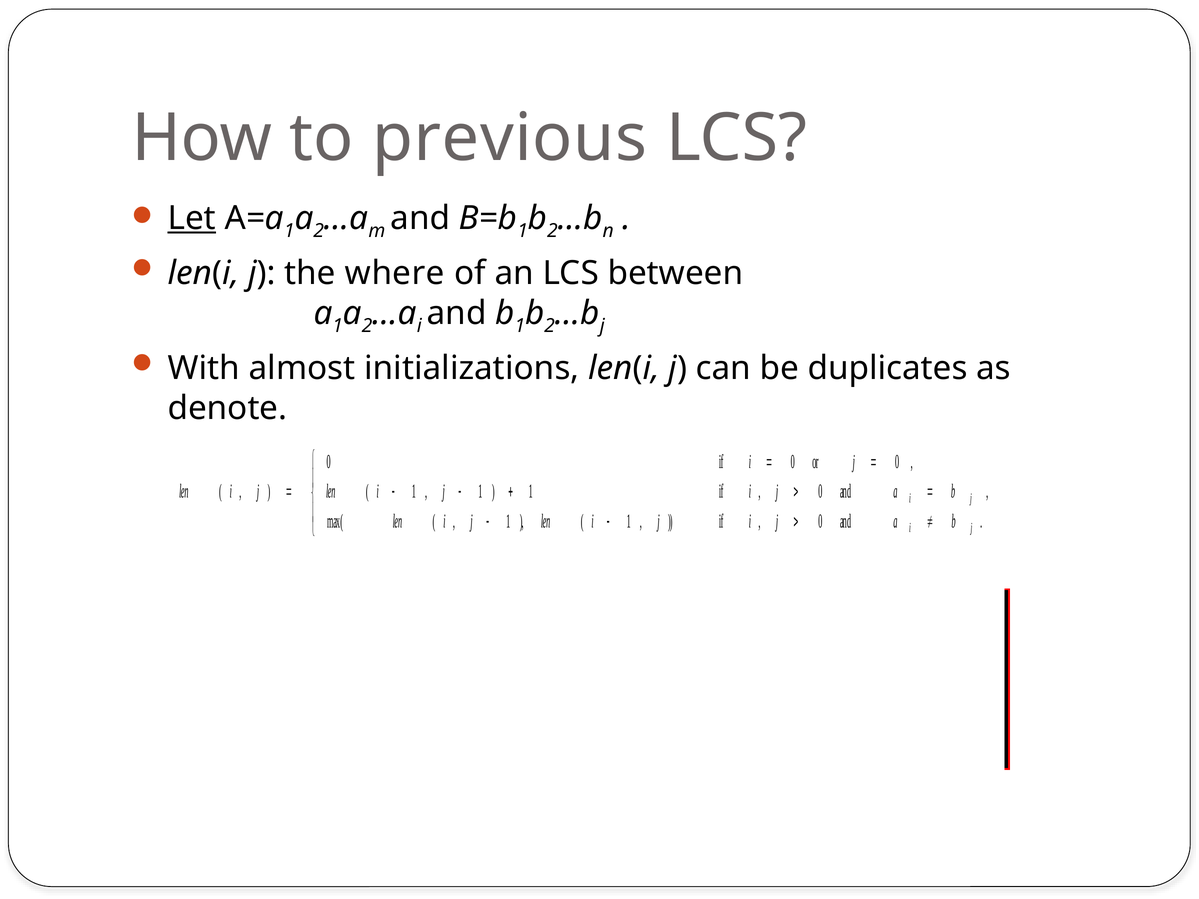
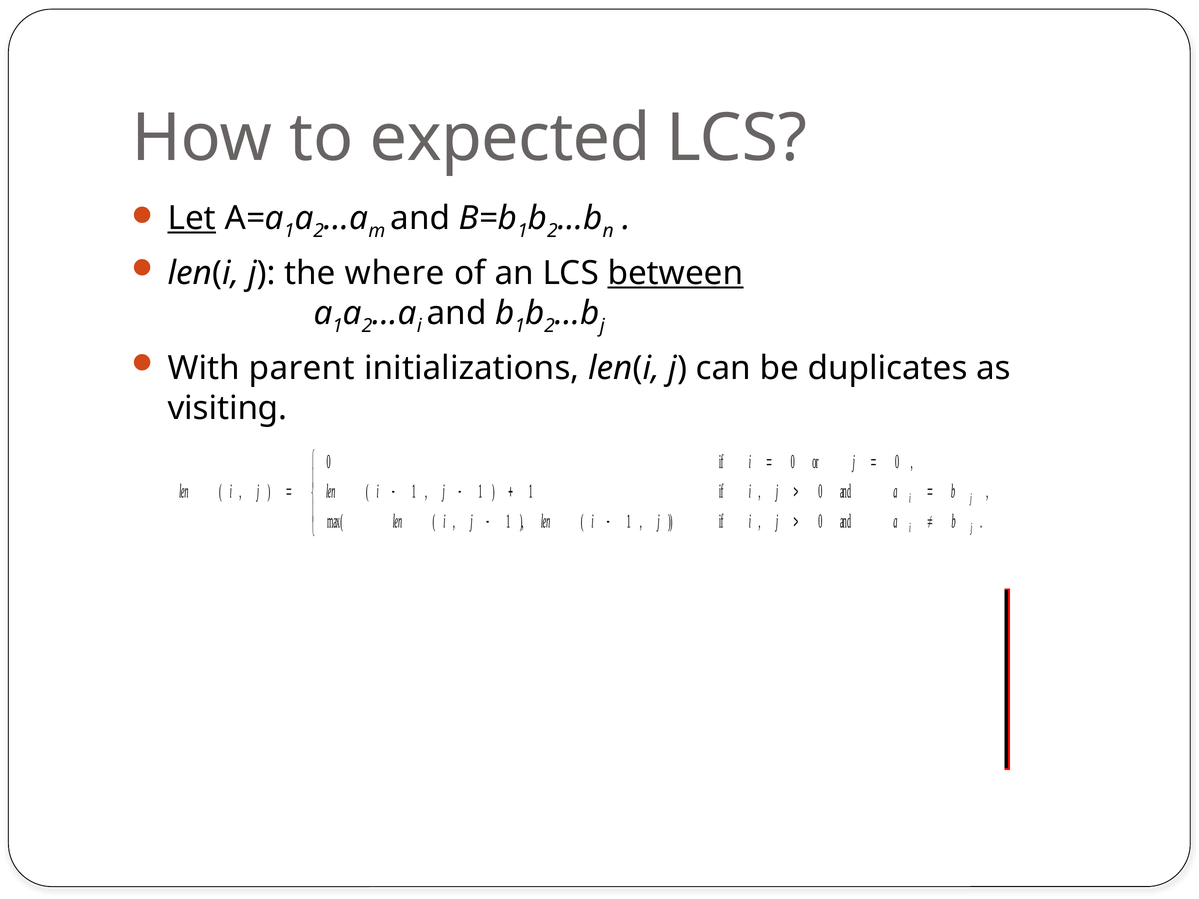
previous: previous -> expected
between underline: none -> present
almost: almost -> parent
denote: denote -> visiting
